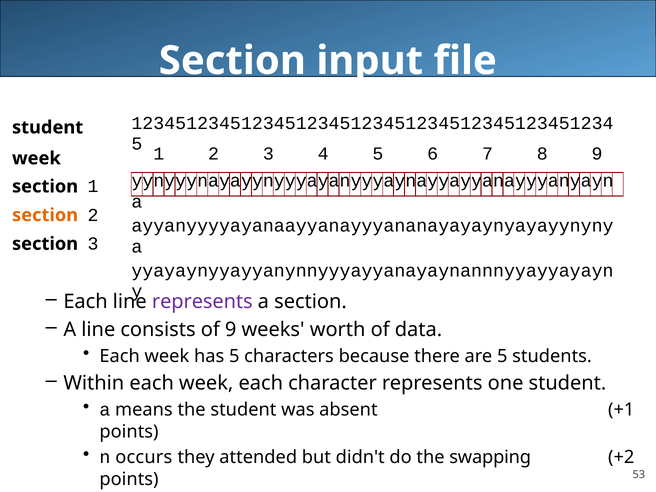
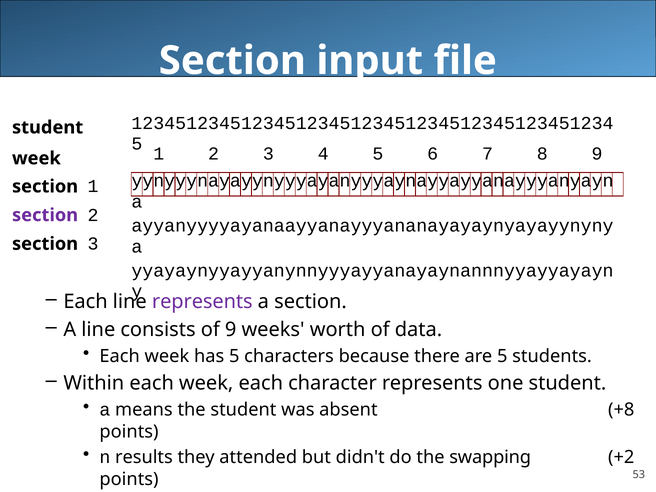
section at (45, 215) colour: orange -> purple
+1: +1 -> +8
occurs: occurs -> results
